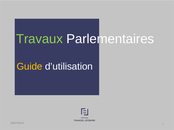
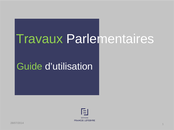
Guide colour: yellow -> light green
